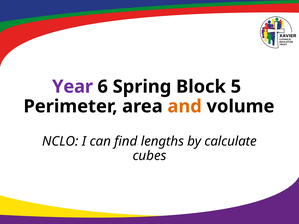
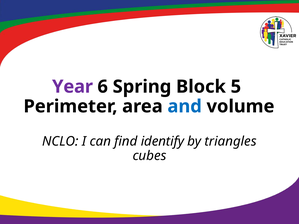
and colour: orange -> blue
lengths: lengths -> identify
calculate: calculate -> triangles
